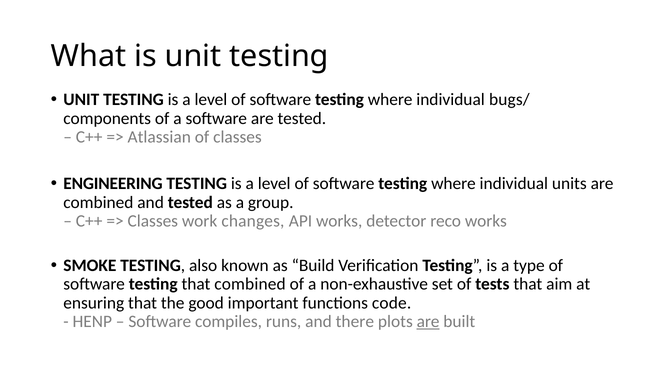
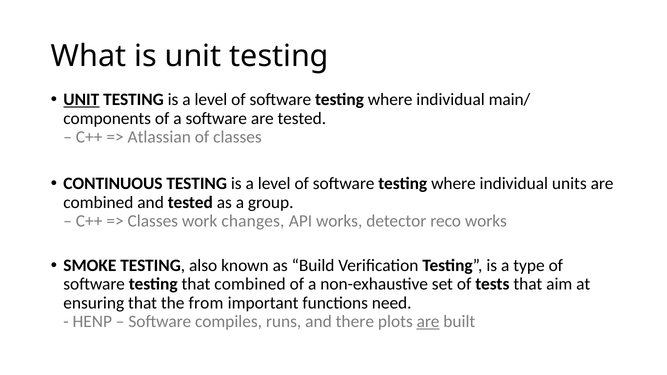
UNIT at (81, 100) underline: none -> present
bugs/: bugs/ -> main/
ENGINEERING: ENGINEERING -> CONTINUOUS
good: good -> from
code: code -> need
